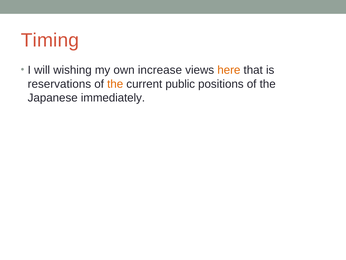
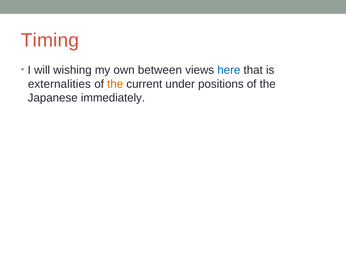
increase: increase -> between
here colour: orange -> blue
reservations: reservations -> externalities
public: public -> under
